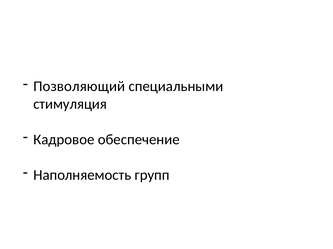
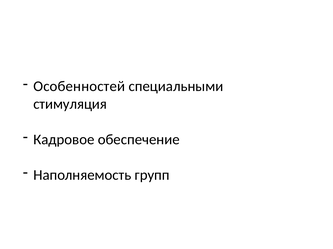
Позволяющий: Позволяющий -> Особенностей
